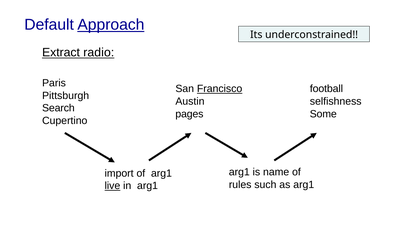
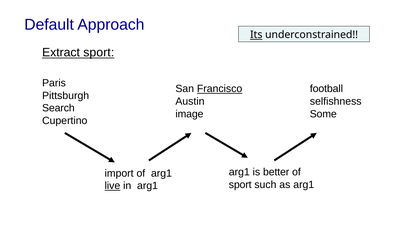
Approach underline: present -> none
Its underline: none -> present
Extract radio: radio -> sport
pages: pages -> image
name: name -> better
rules at (240, 185): rules -> sport
